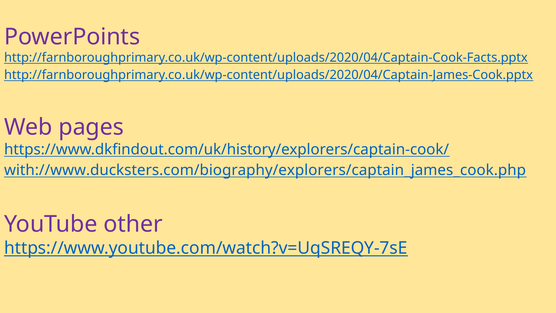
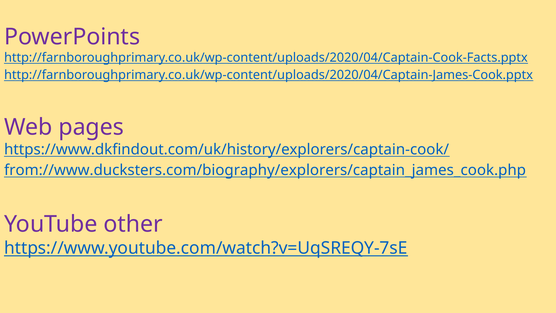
with://www.ducksters.com/biography/explorers/captain_james_cook.php: with://www.ducksters.com/biography/explorers/captain_james_cook.php -> from://www.ducksters.com/biography/explorers/captain_james_cook.php
